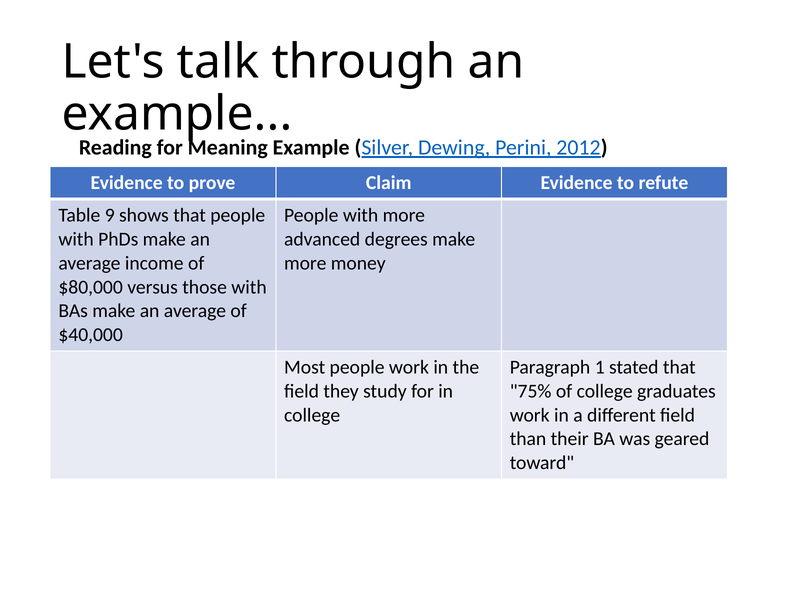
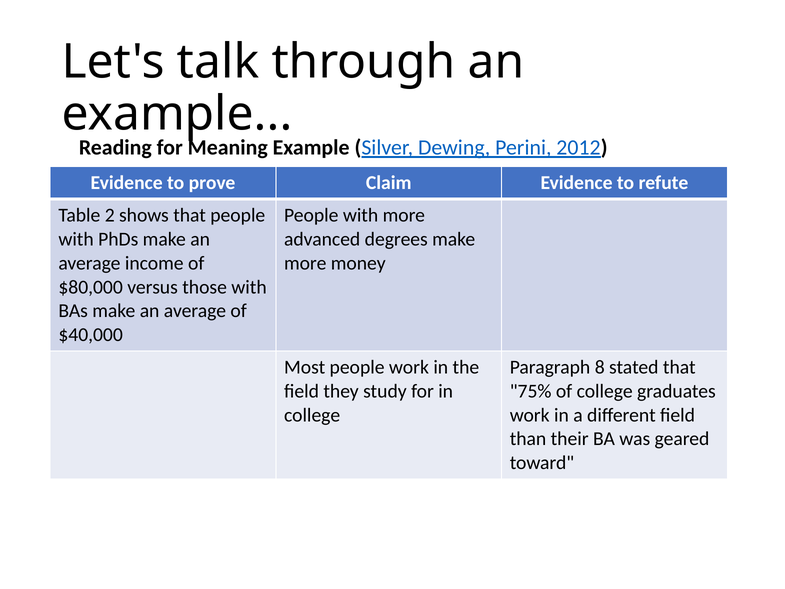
9: 9 -> 2
1: 1 -> 8
